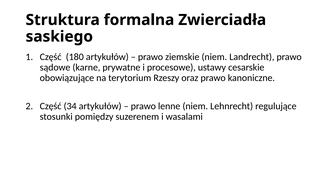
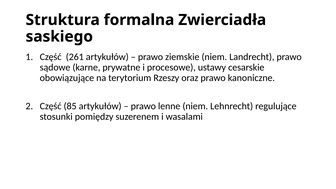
180: 180 -> 261
34: 34 -> 85
